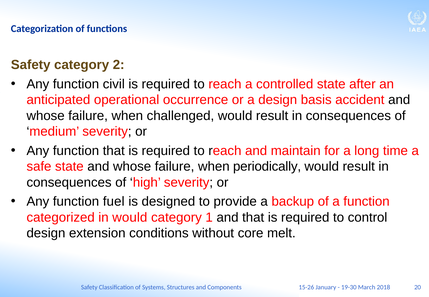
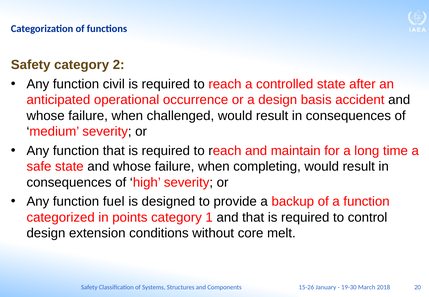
periodically: periodically -> completing
in would: would -> points
